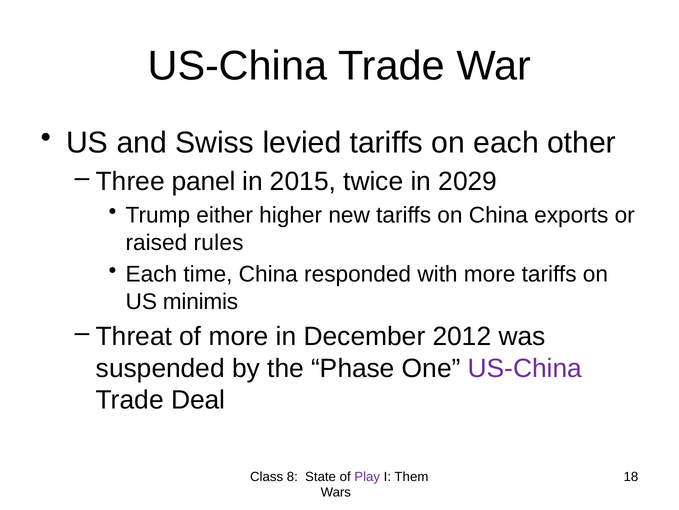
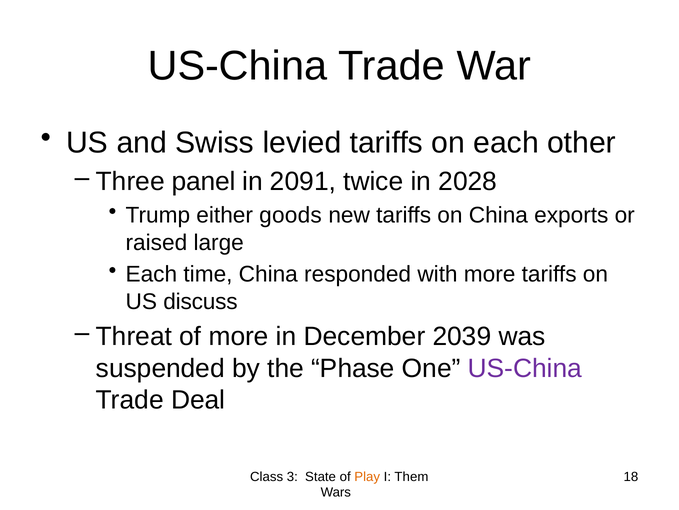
2015: 2015 -> 2091
2029: 2029 -> 2028
higher: higher -> goods
rules: rules -> large
minimis: minimis -> discuss
2012: 2012 -> 2039
8: 8 -> 3
Play colour: purple -> orange
